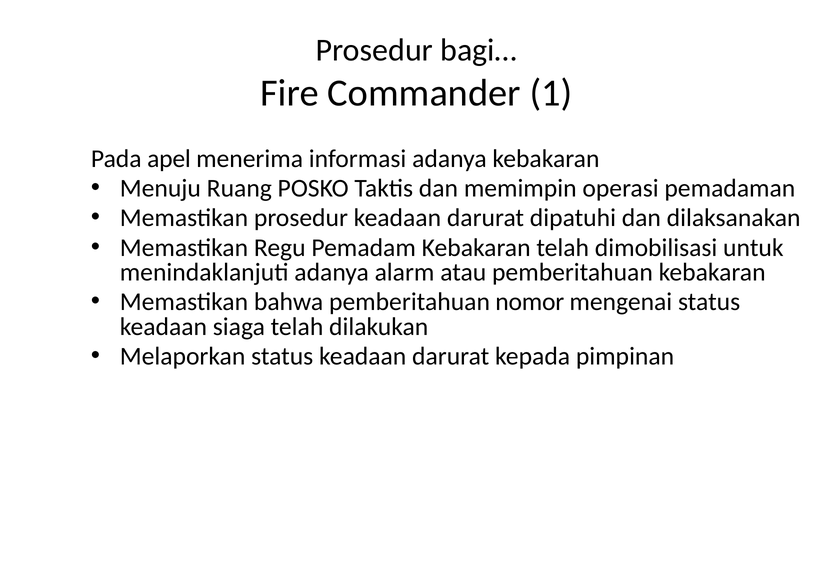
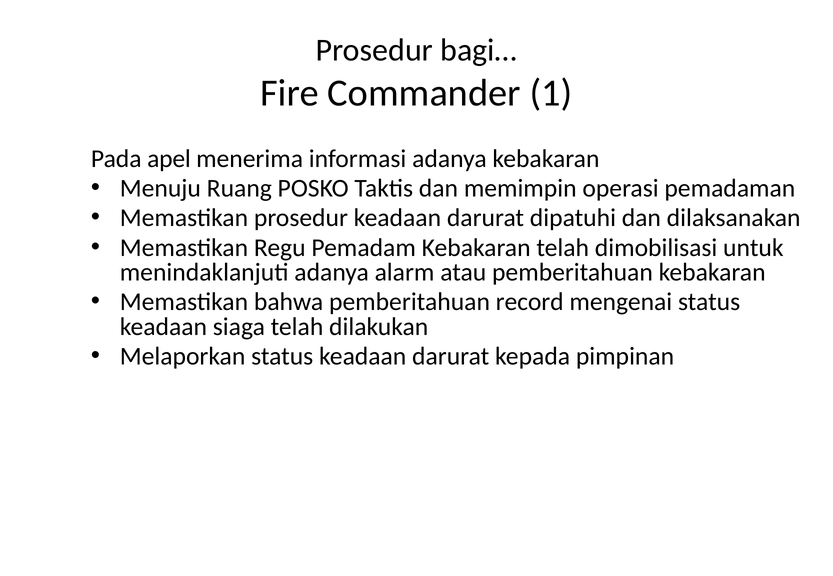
nomor: nomor -> record
